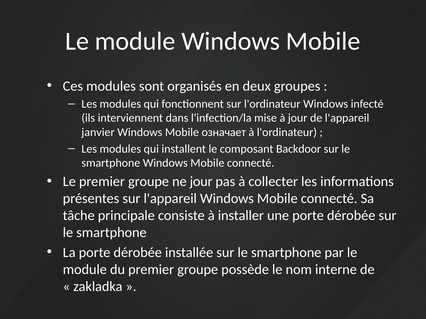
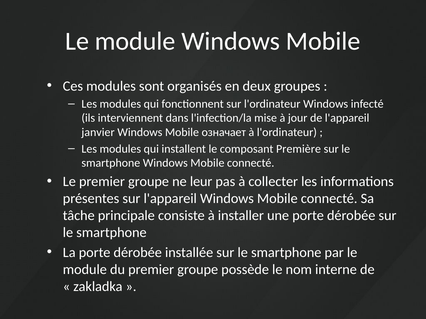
Backdoor: Backdoor -> Première
ne jour: jour -> leur
